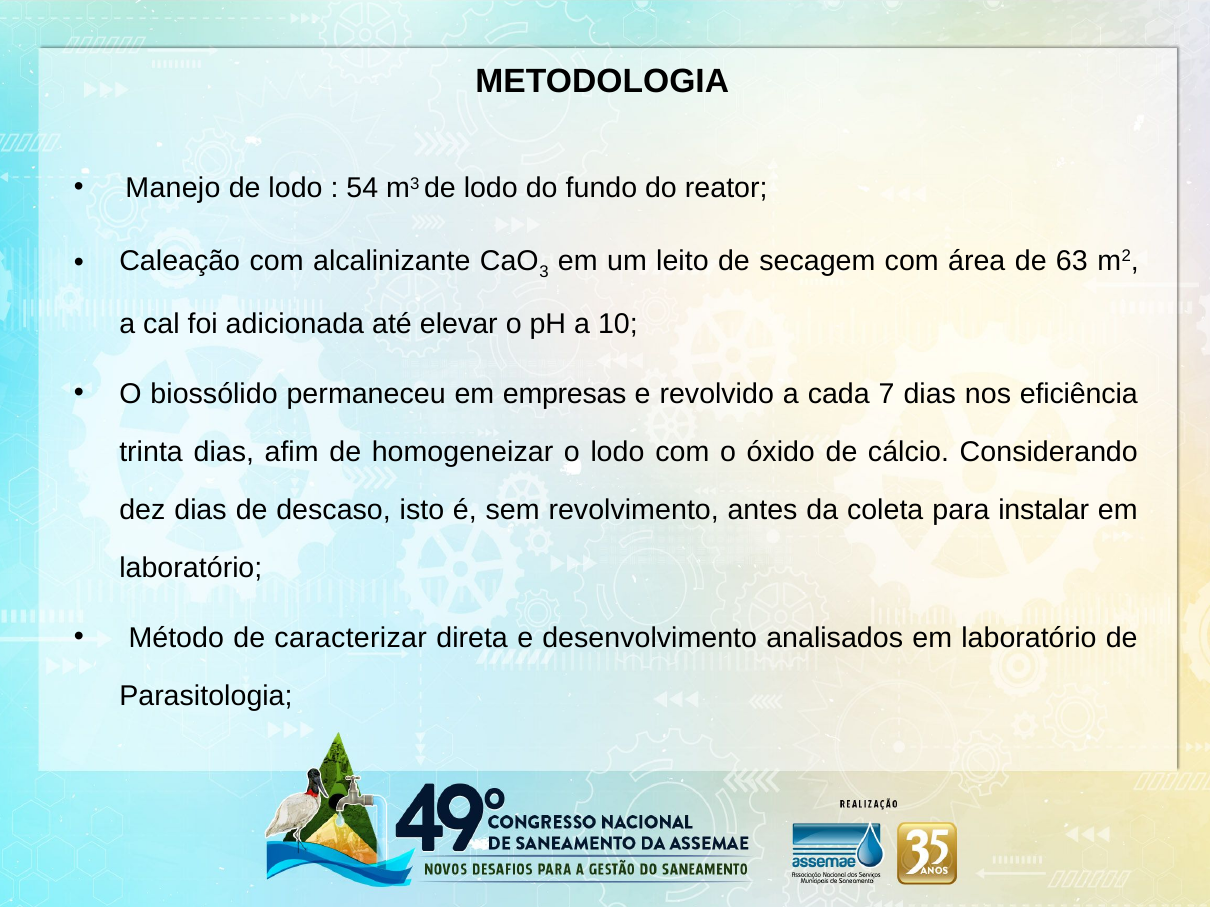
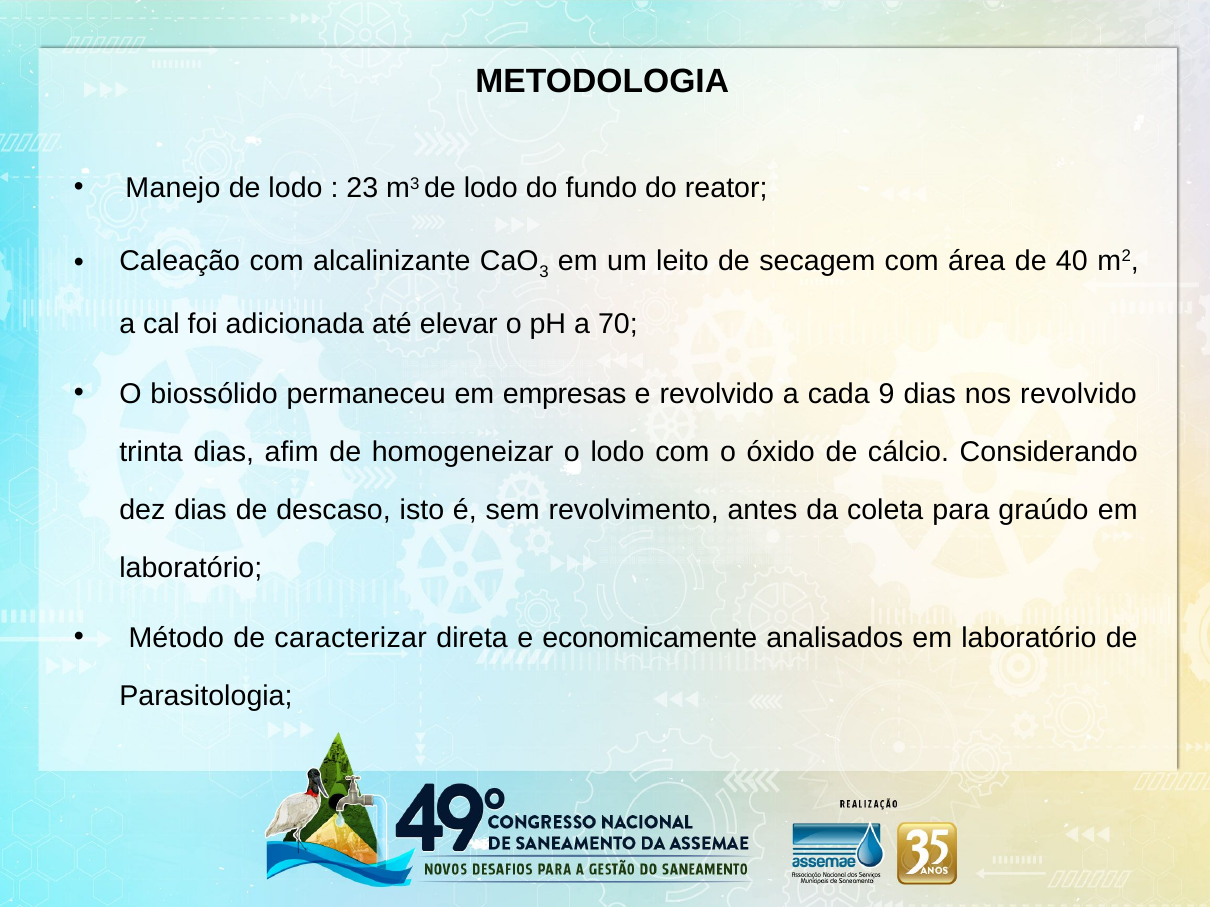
54: 54 -> 23
63: 63 -> 40
10: 10 -> 70
7: 7 -> 9
nos eficiência: eficiência -> revolvido
instalar: instalar -> graúdo
desenvolvimento: desenvolvimento -> economicamente
